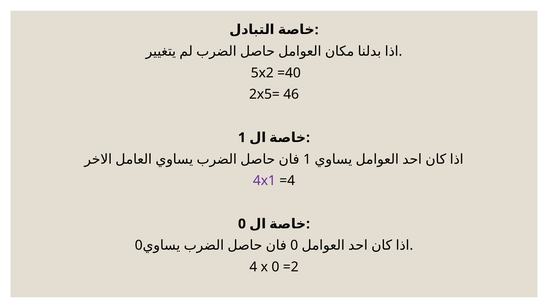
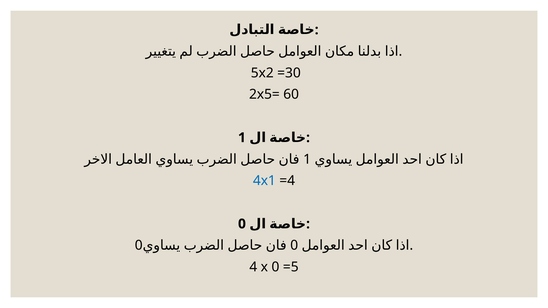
=40: =40 -> =30
46: 46 -> 60
4x1 colour: purple -> blue
=2: =2 -> =5
